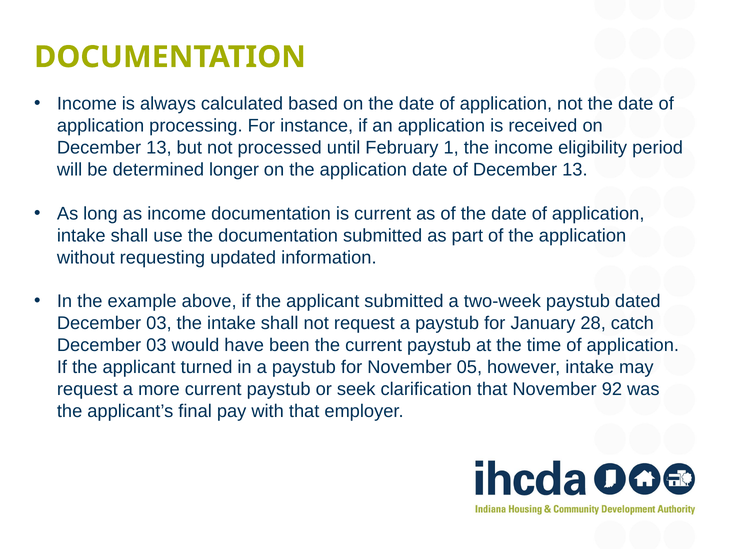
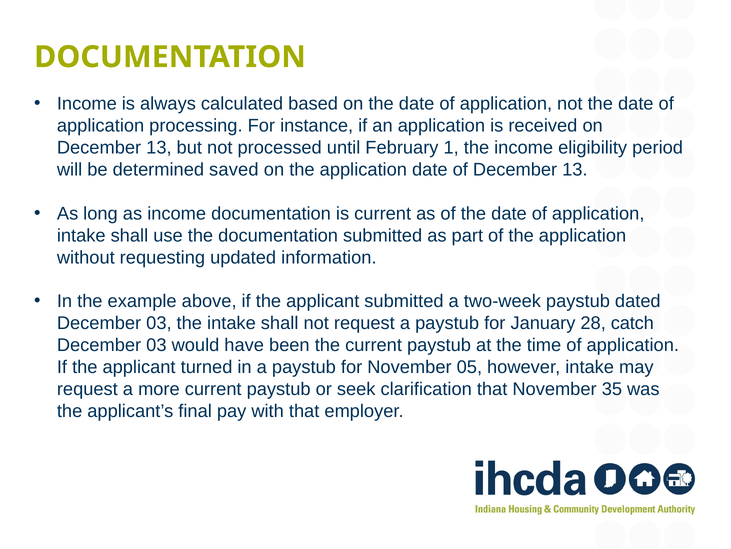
longer: longer -> saved
92: 92 -> 35
